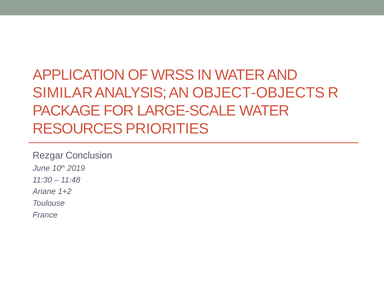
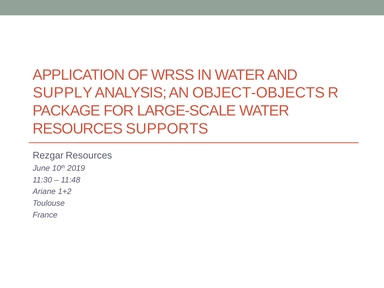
SIMILAR: SIMILAR -> SUPPLY
PRIORITIES: PRIORITIES -> SUPPORTS
Rezgar Conclusion: Conclusion -> Resources
